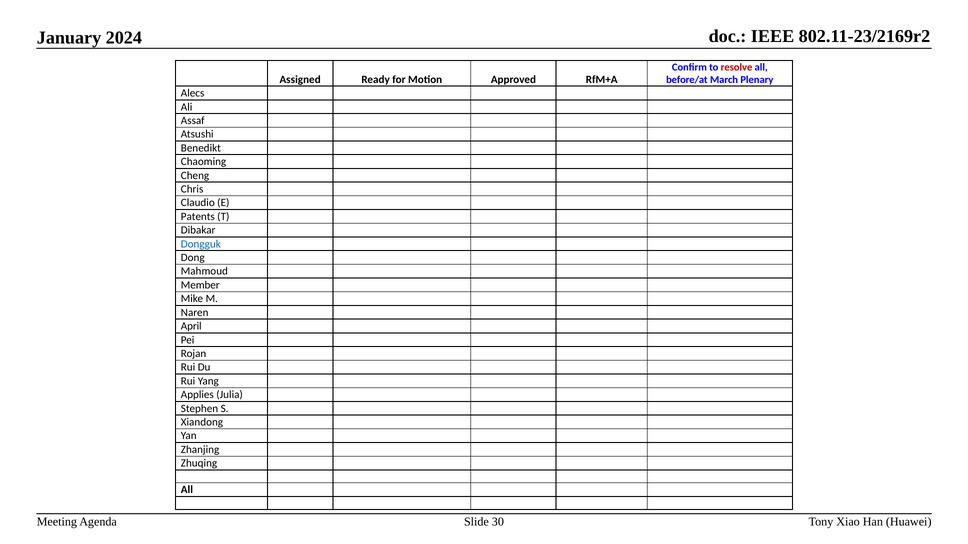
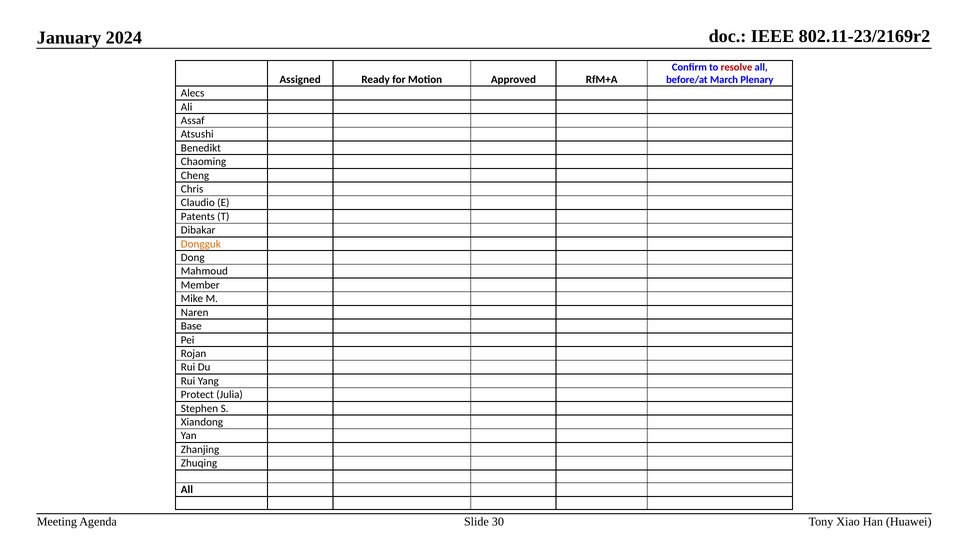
Dongguk colour: blue -> orange
April: April -> Base
Applies: Applies -> Protect
